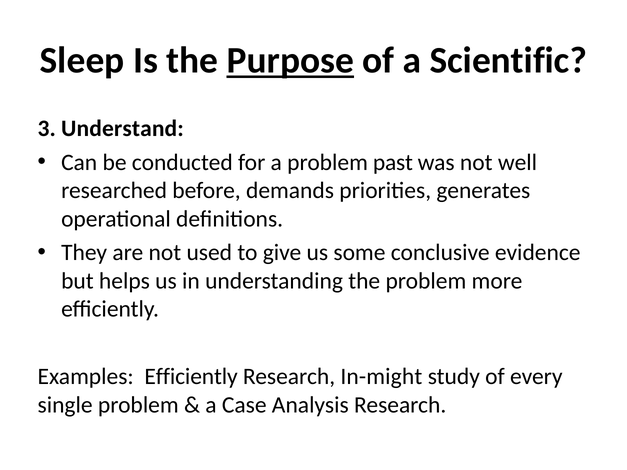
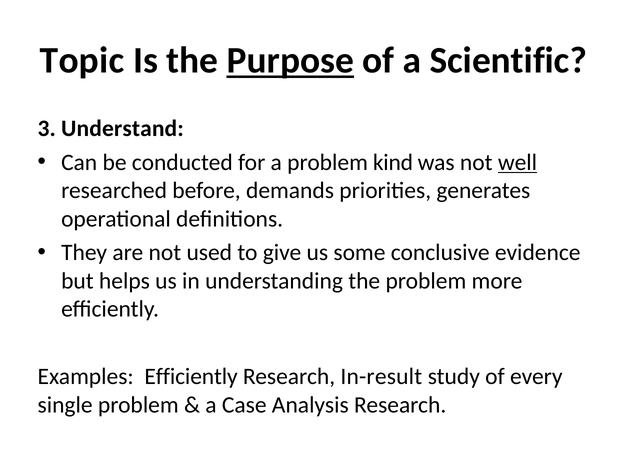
Sleep: Sleep -> Topic
past: past -> kind
well underline: none -> present
In-might: In-might -> In-result
